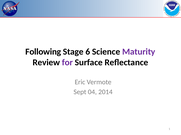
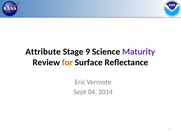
Following: Following -> Attribute
6: 6 -> 9
for colour: purple -> orange
